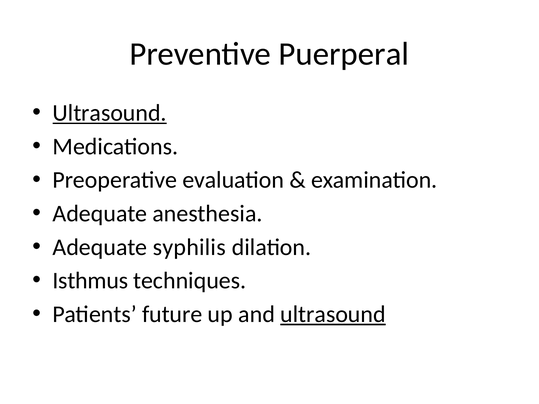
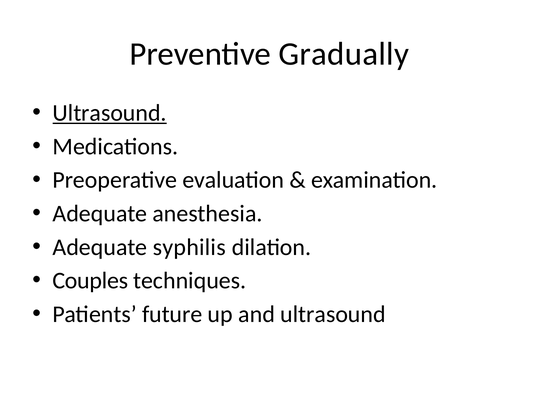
Puerperal: Puerperal -> Gradually
Isthmus: Isthmus -> Couples
ultrasound at (333, 314) underline: present -> none
